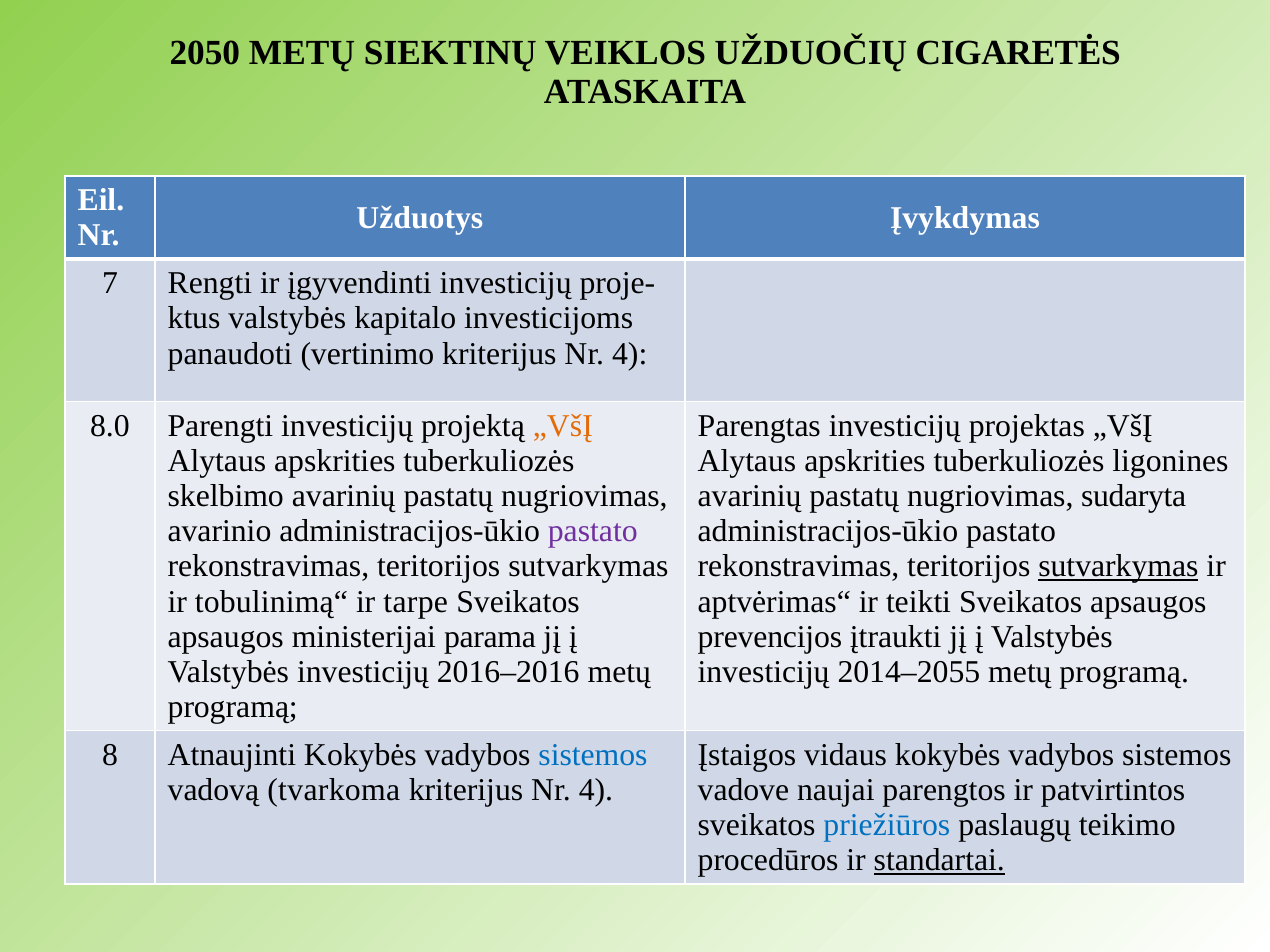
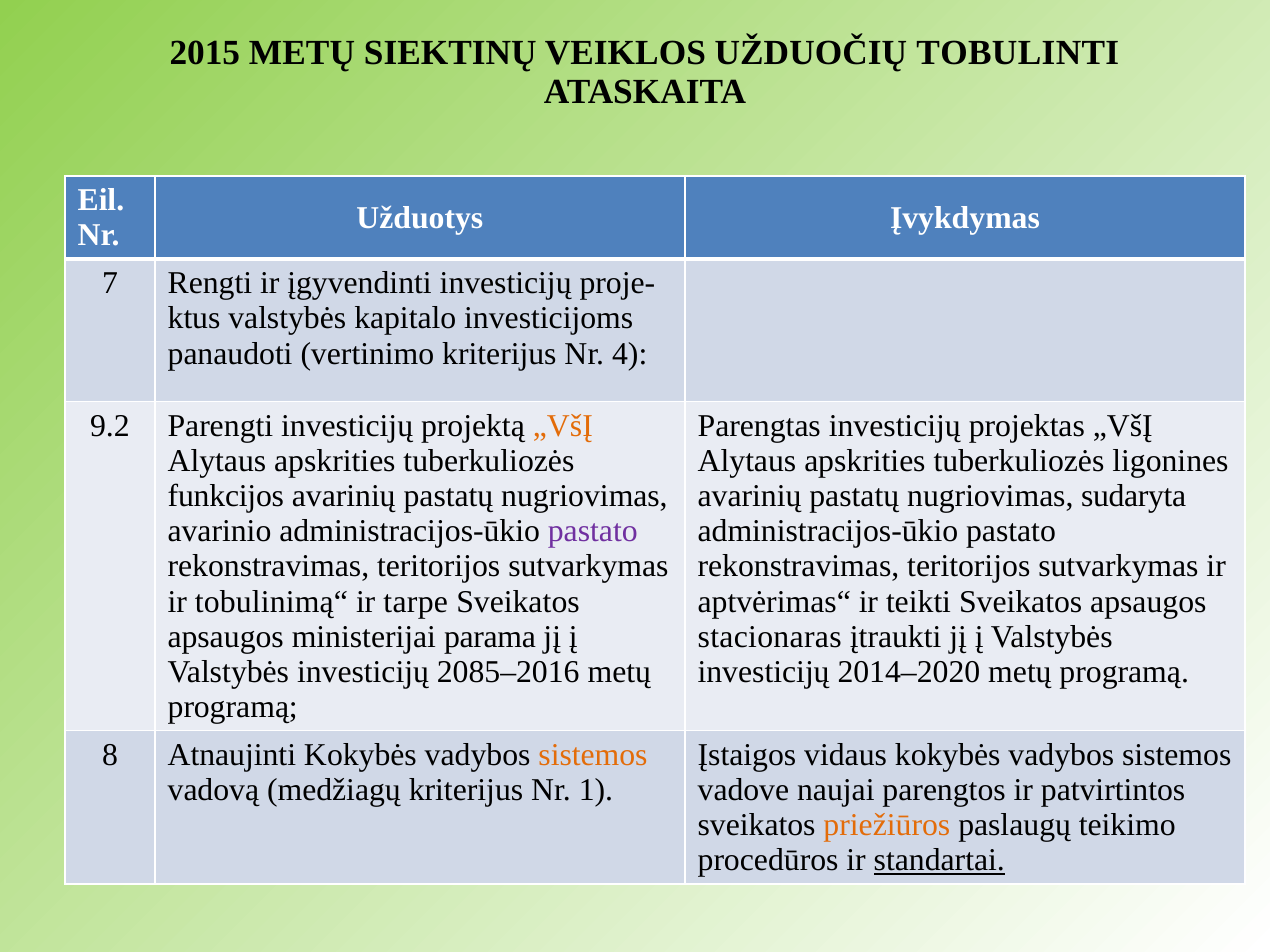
2050: 2050 -> 2015
CIGARETĖS: CIGARETĖS -> TOBULINTI
8.0: 8.0 -> 9.2
skelbimo: skelbimo -> funkcijos
sutvarkymas at (1118, 567) underline: present -> none
prevencijos: prevencijos -> stacionaras
2016–2016: 2016–2016 -> 2085–2016
2014–2055: 2014–2055 -> 2014–2020
sistemos at (593, 755) colour: blue -> orange
tvarkoma: tvarkoma -> medžiagų
4 at (596, 790): 4 -> 1
priežiūros colour: blue -> orange
